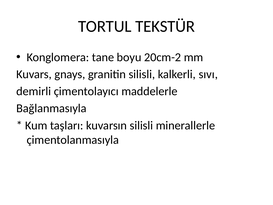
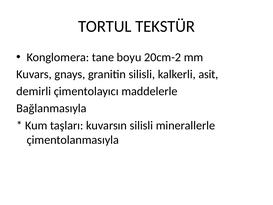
sıvı: sıvı -> asit
